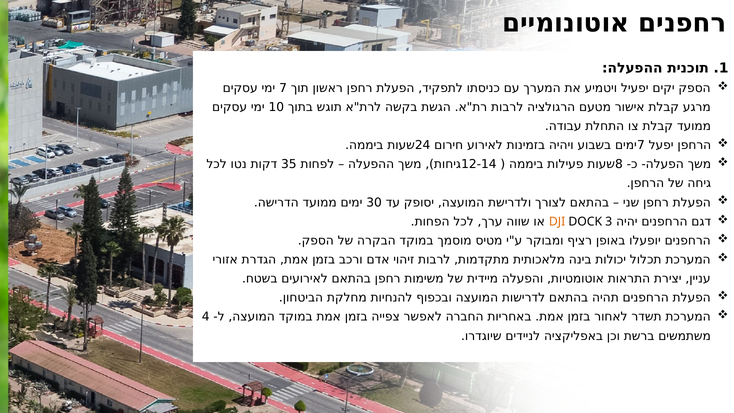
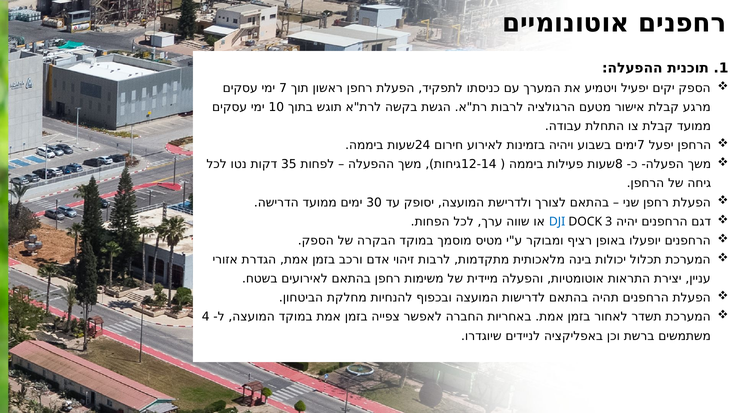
DJI colour: orange -> blue
